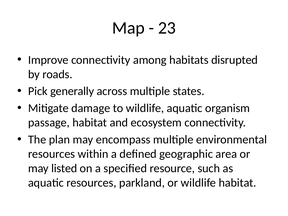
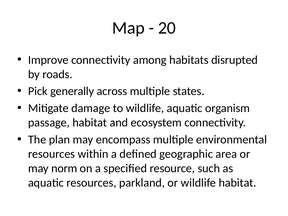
23: 23 -> 20
listed: listed -> norm
